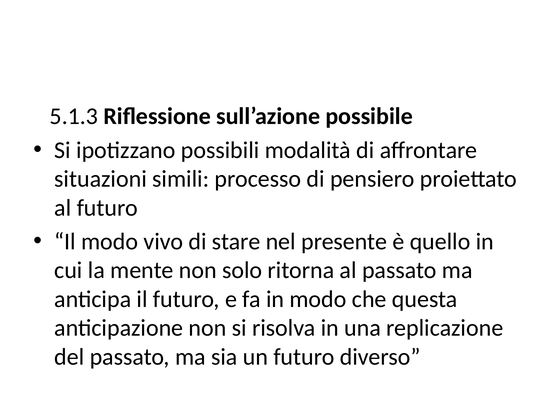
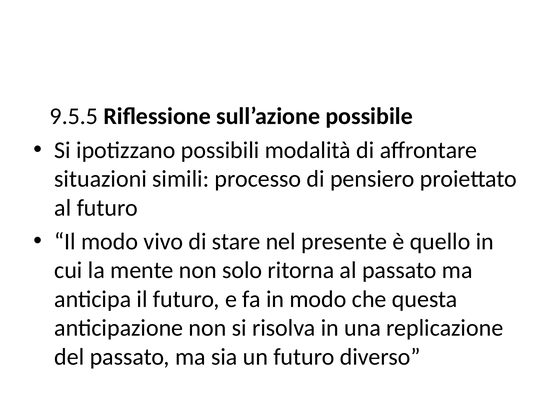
5.1.3: 5.1.3 -> 9.5.5
